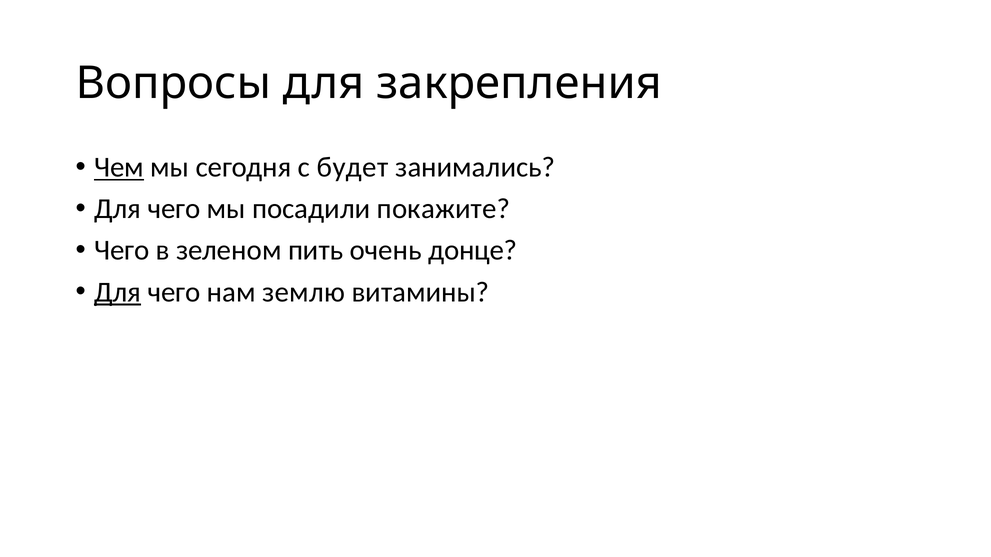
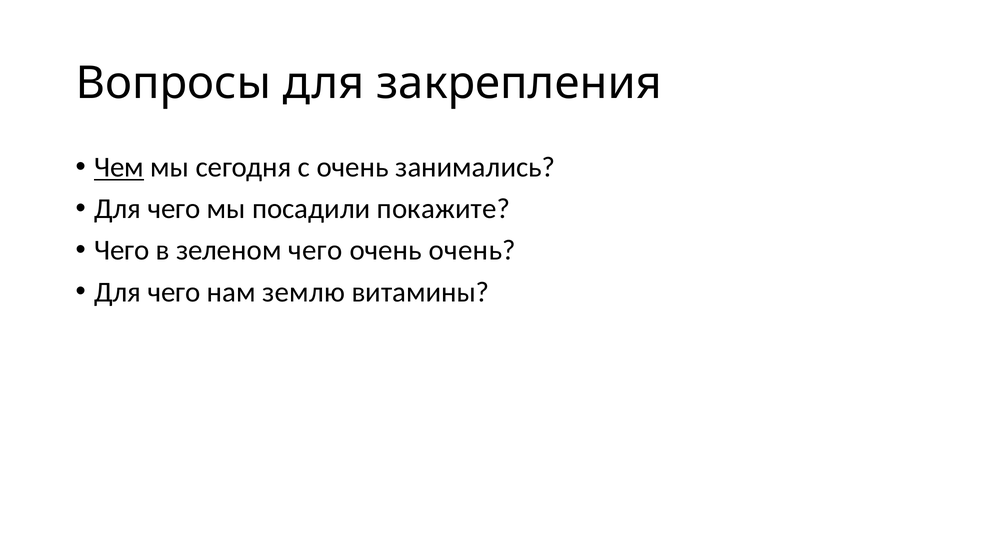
с будет: будет -> очень
зеленом пить: пить -> чего
очень донце: донце -> очень
Для at (118, 292) underline: present -> none
